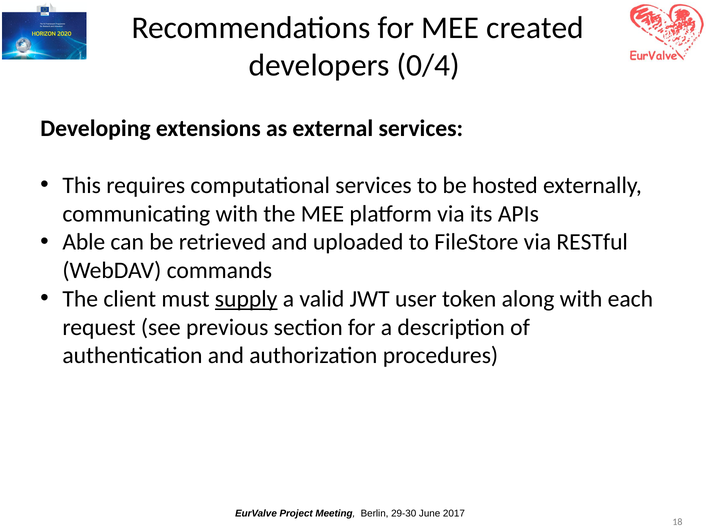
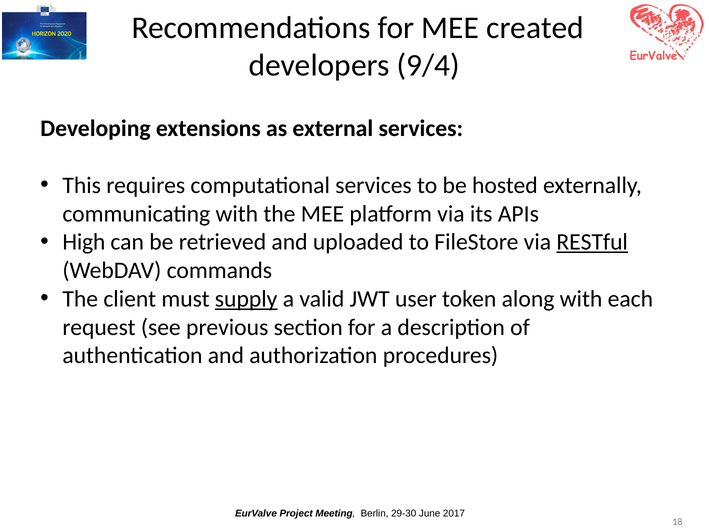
0/4: 0/4 -> 9/4
Able: Able -> High
RESTful underline: none -> present
